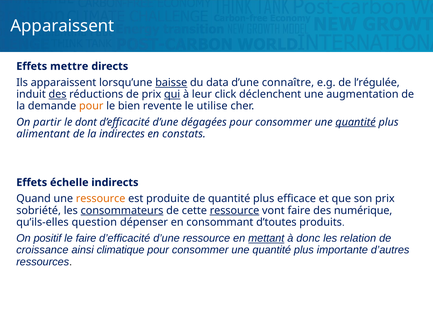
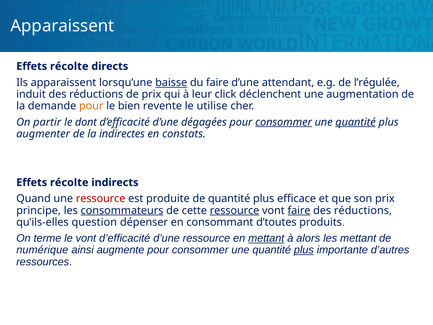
mettre at (69, 66): mettre -> récolte
du data: data -> faire
connaître: connaître -> attendant
des at (58, 94) underline: present -> none
qui underline: present -> none
consommer at (284, 122) underline: none -> present
alimentant: alimentant -> augmenter
échelle at (69, 182): échelle -> récolte
ressource at (101, 199) colour: orange -> red
sobriété: sobriété -> principe
faire at (299, 210) underline: none -> present
numérique at (363, 210): numérique -> réductions
positif: positif -> terme
le faire: faire -> vont
donc: donc -> alors
les relation: relation -> mettant
croissance: croissance -> numérique
climatique: climatique -> augmente
plus at (304, 250) underline: none -> present
